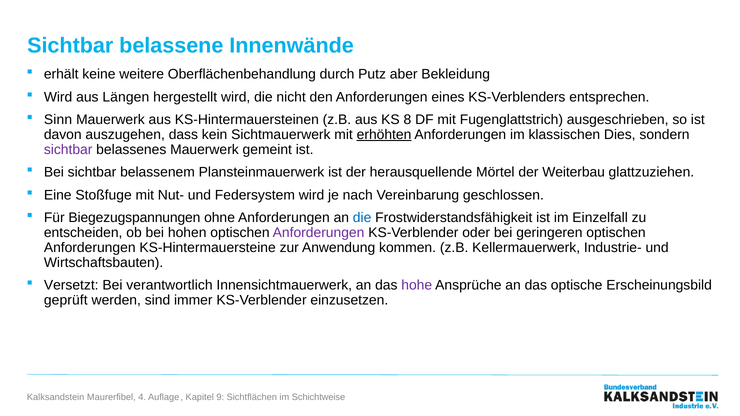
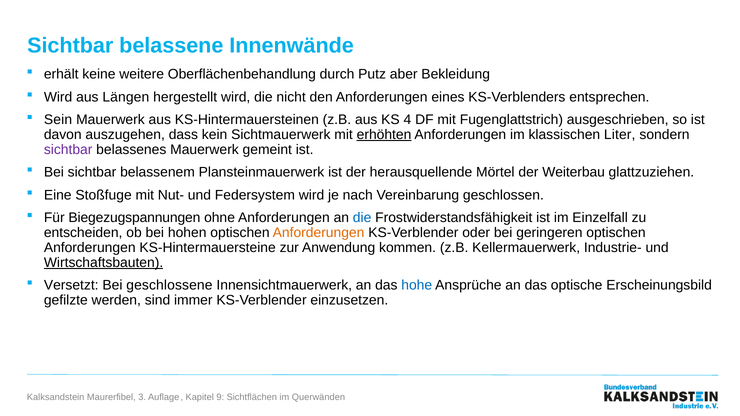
Sinn: Sinn -> Sein
8: 8 -> 4
Dies: Dies -> Liter
Anforderungen at (319, 233) colour: purple -> orange
Wirtschaftsbauten underline: none -> present
verantwortlich: verantwortlich -> geschlossene
hohe colour: purple -> blue
geprüft: geprüft -> gefilzte
4: 4 -> 3
Schichtweise: Schichtweise -> Querwänden
